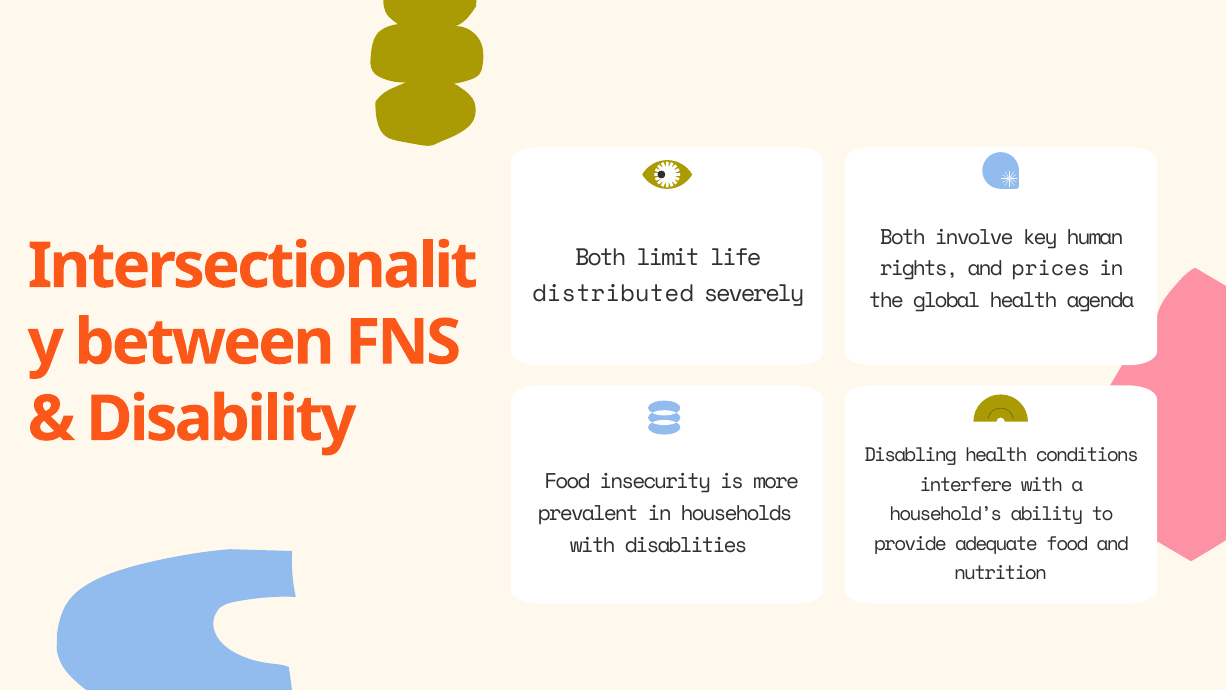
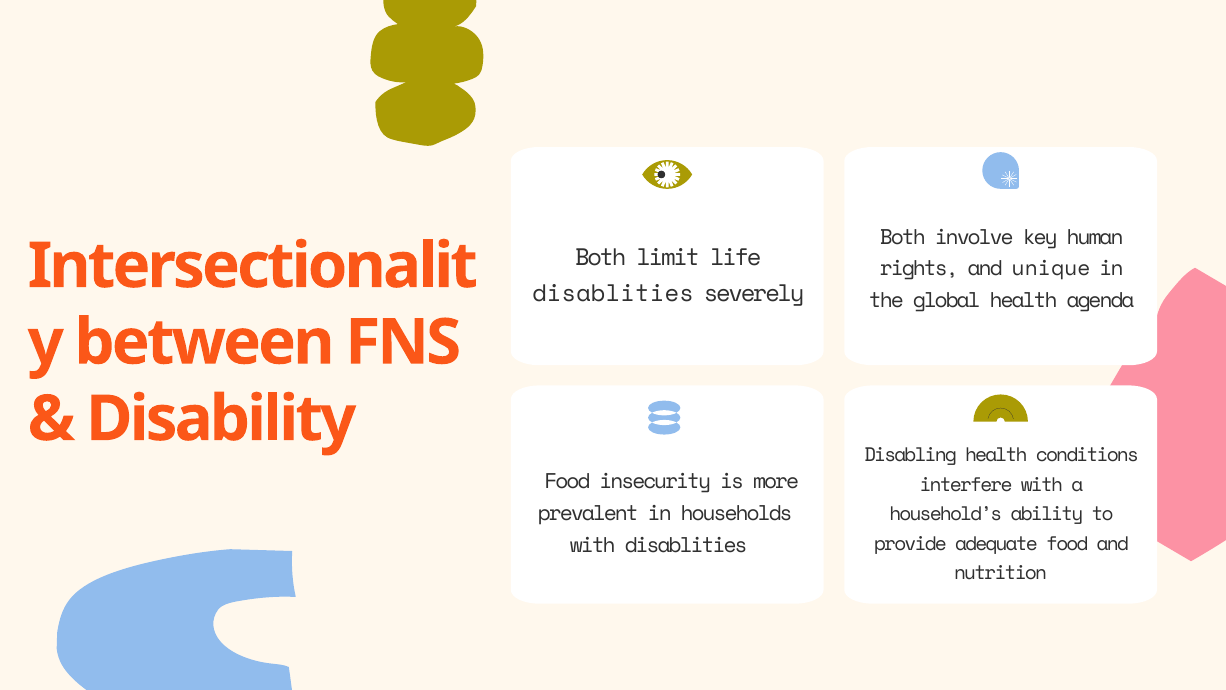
prices: prices -> unique
distributed at (613, 294): distributed -> disablities
